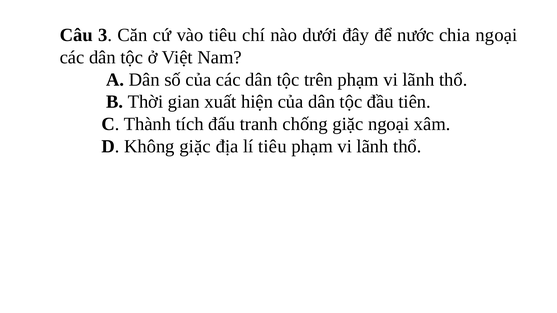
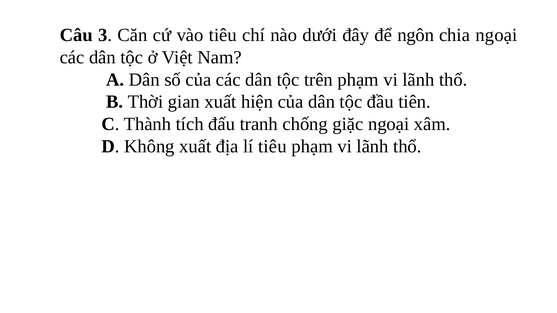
nước: nước -> ngôn
Không giặc: giặc -> xuất
